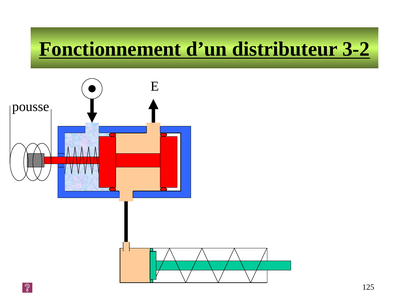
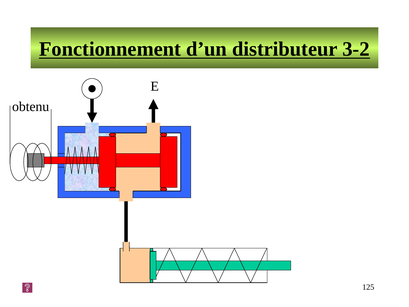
pousse: pousse -> obtenu
